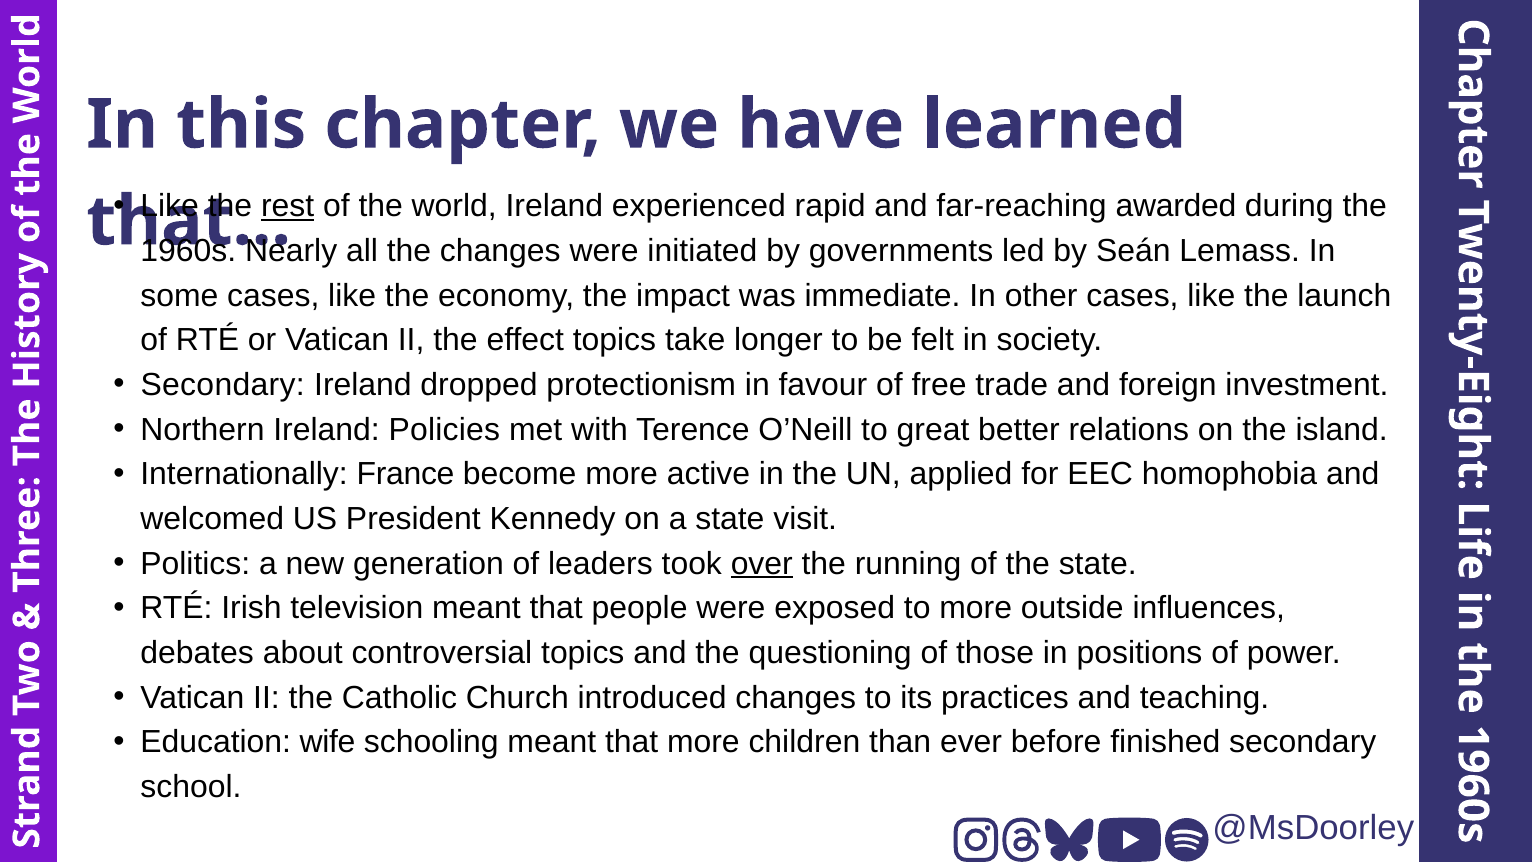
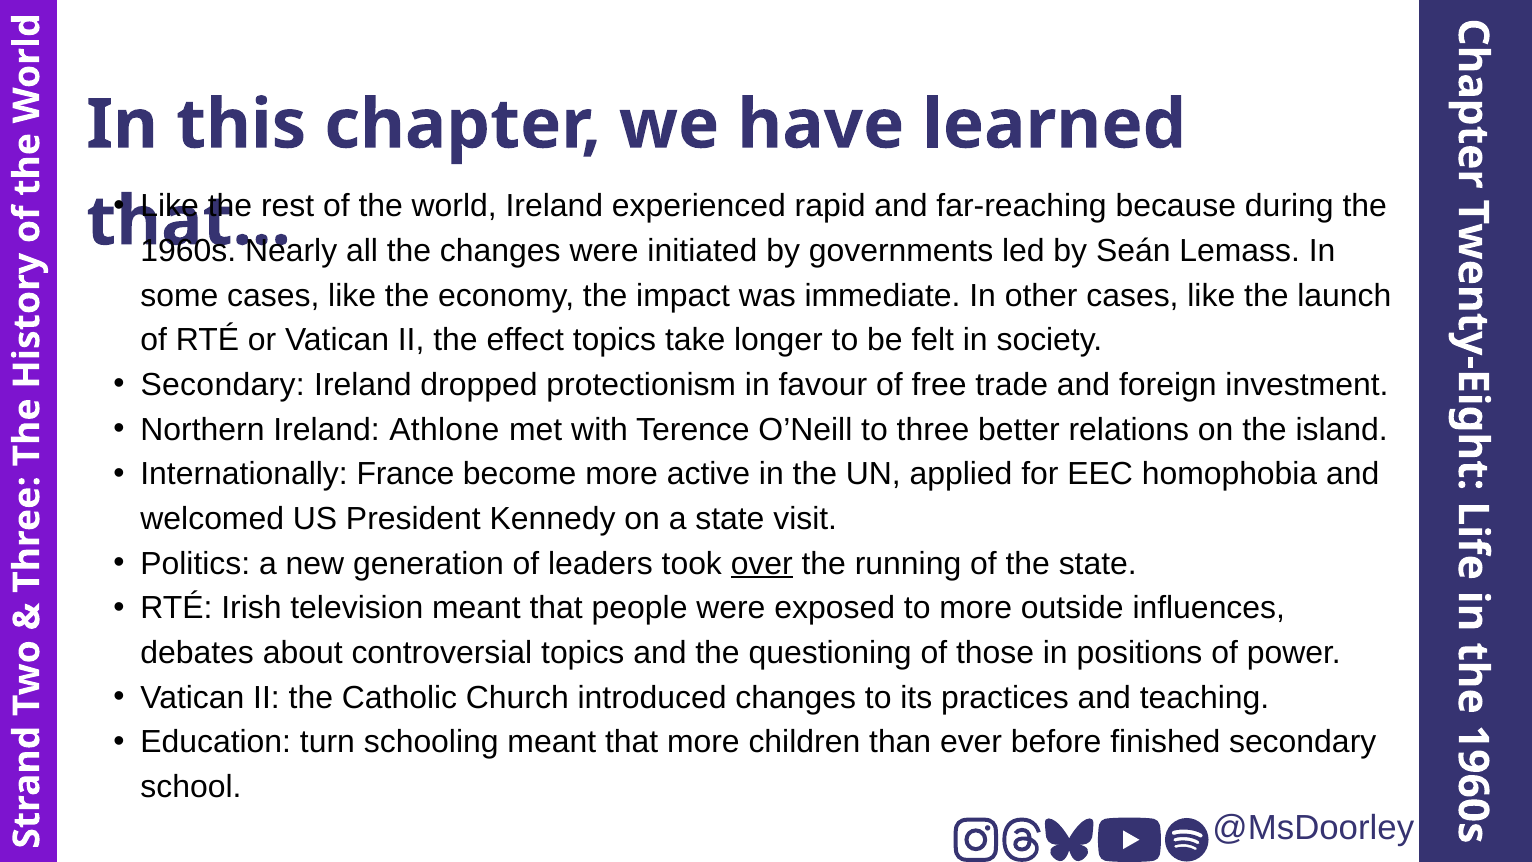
rest underline: present -> none
awarded: awarded -> because
Policies: Policies -> Athlone
great: great -> three
wife: wife -> turn
